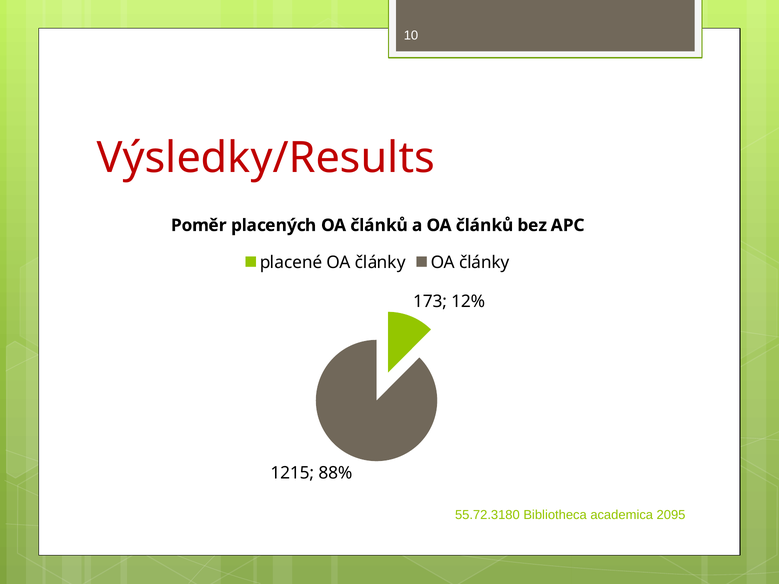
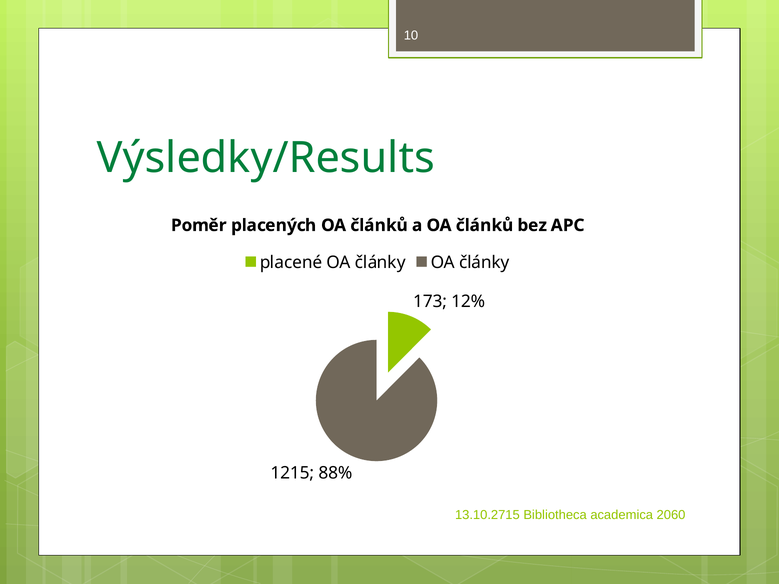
Výsledky/Results colour: red -> green
55.72.3180: 55.72.3180 -> 13.10.2715
2095: 2095 -> 2060
